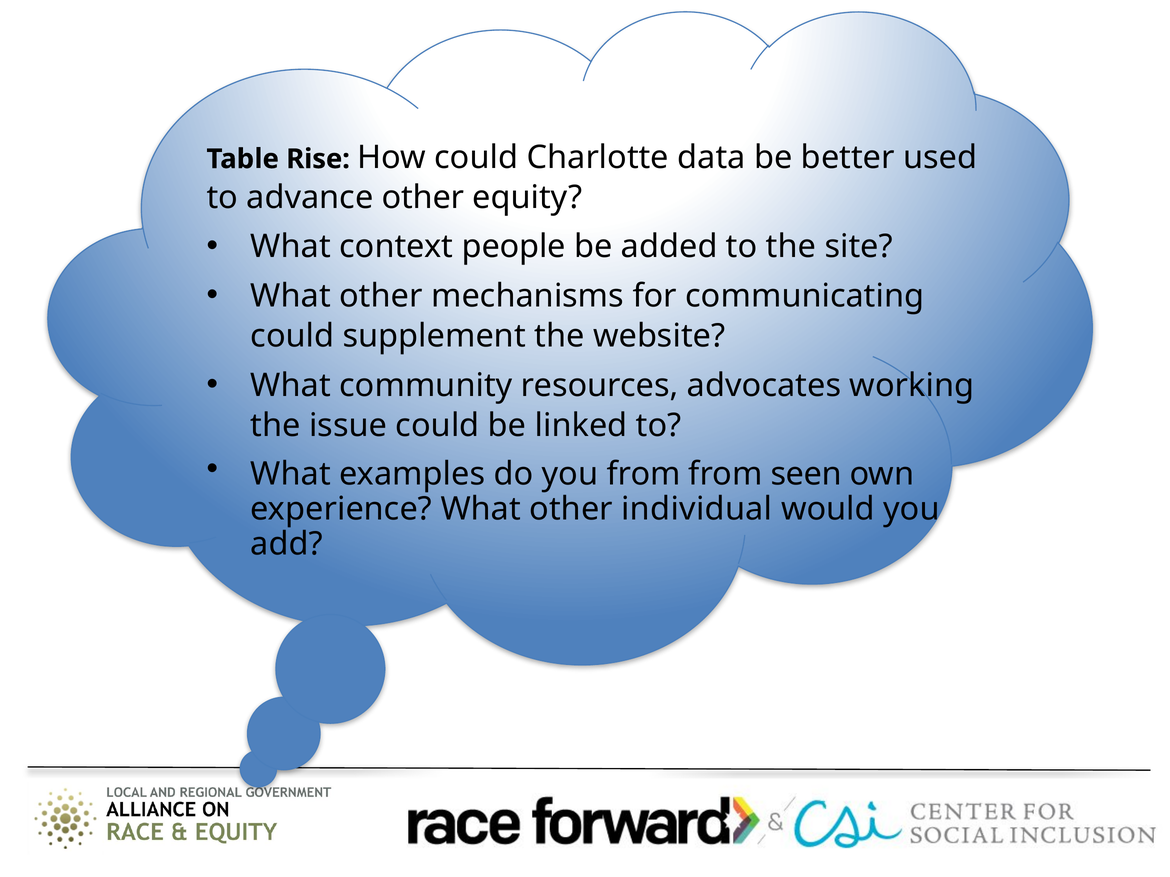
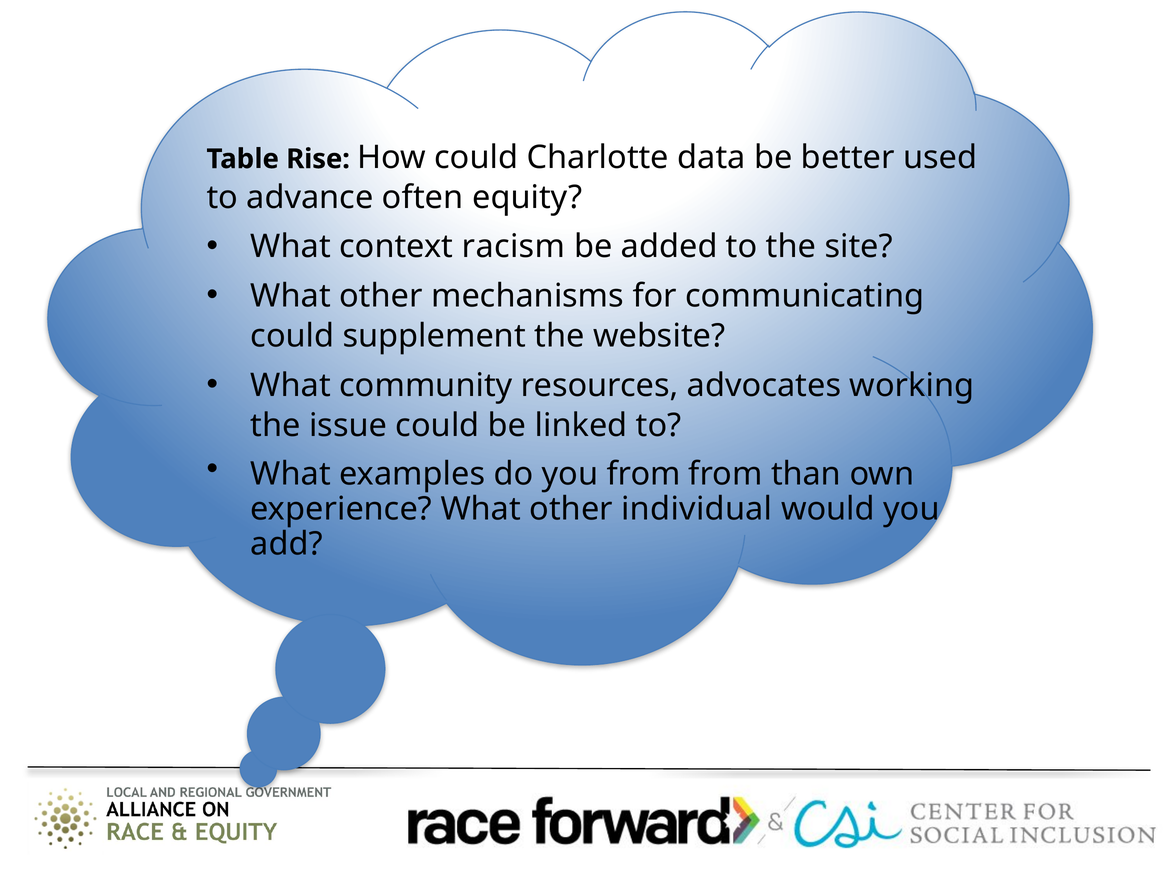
advance other: other -> often
people: people -> racism
seen: seen -> than
